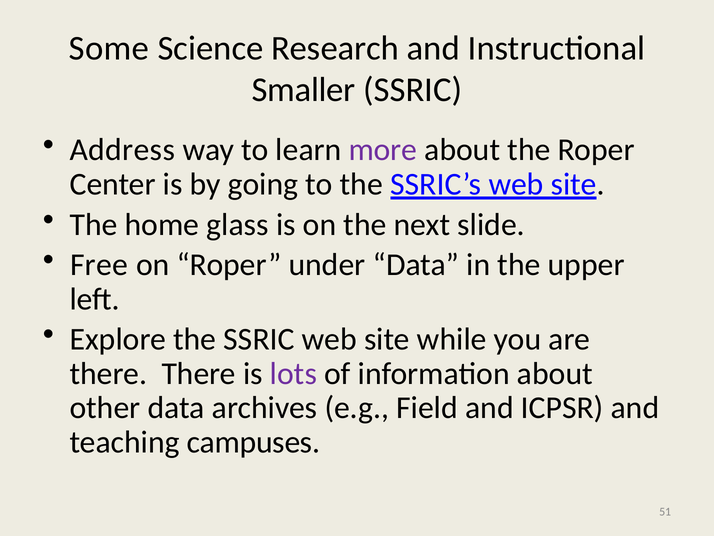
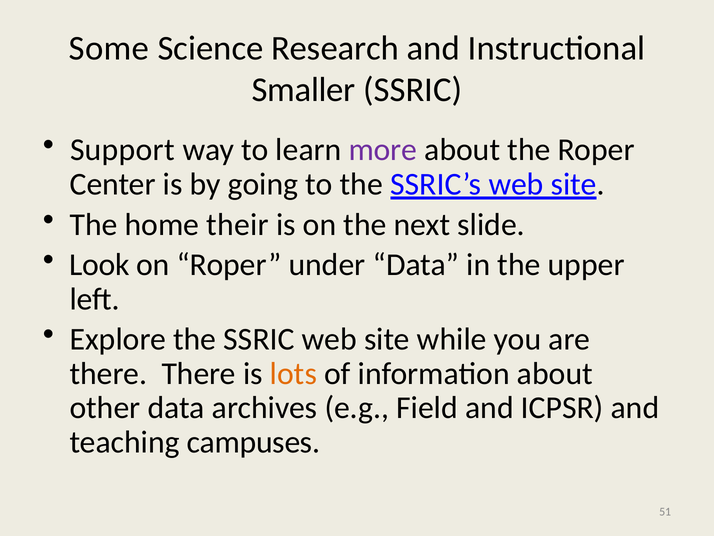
Address: Address -> Support
glass: glass -> their
Free: Free -> Look
lots colour: purple -> orange
